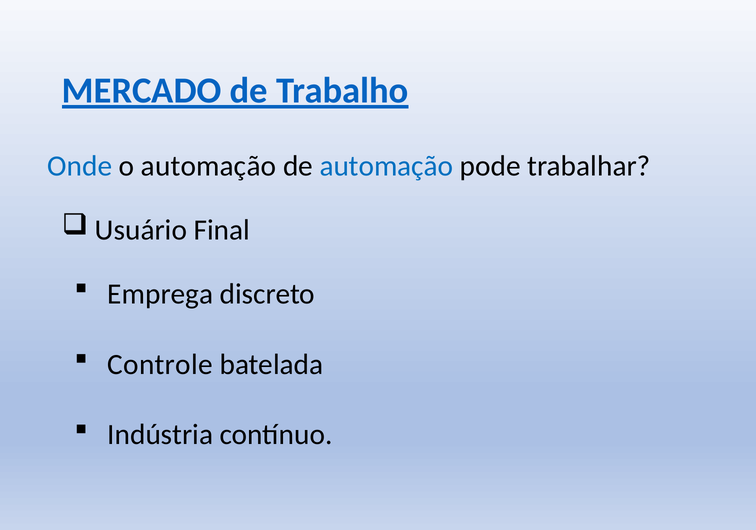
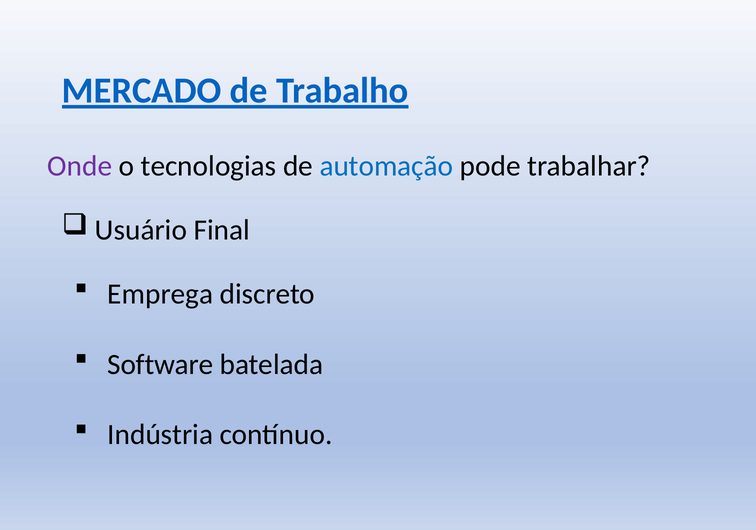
Onde colour: blue -> purple
o automação: automação -> tecnologias
Controle: Controle -> Software
